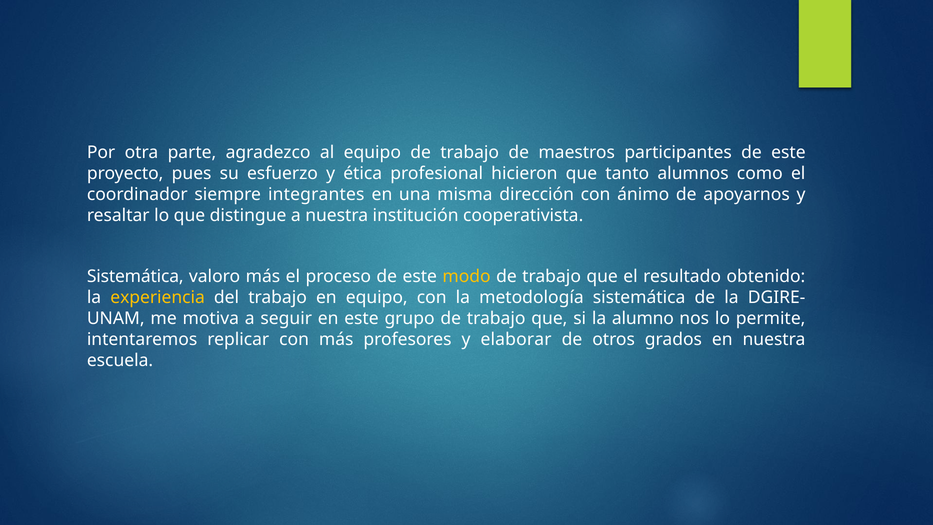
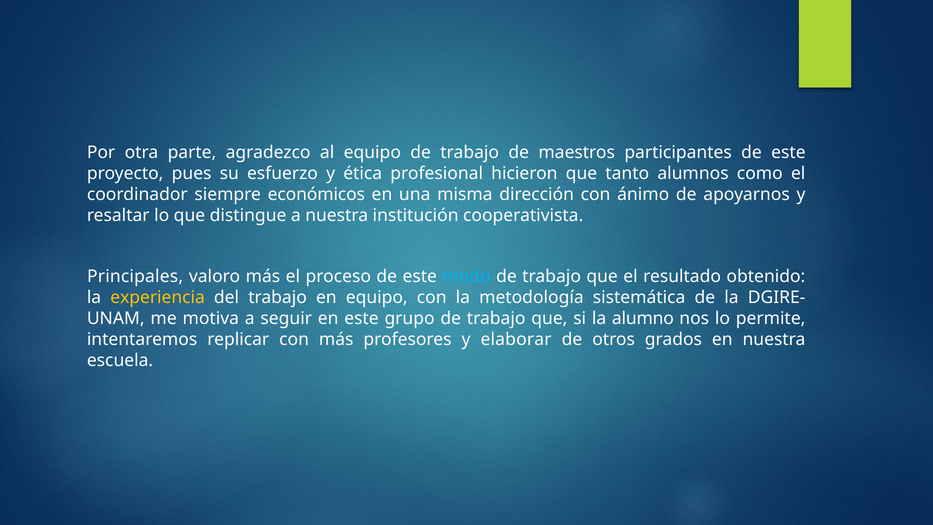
integrantes: integrantes -> económicos
Sistemática at (135, 277): Sistemática -> Principales
modo colour: yellow -> light blue
